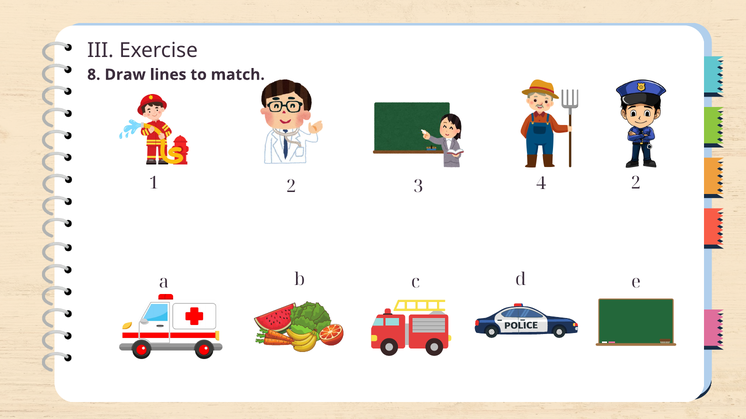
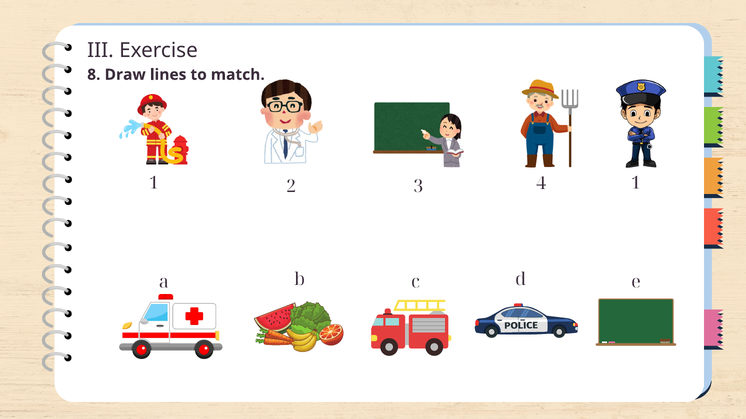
4 2: 2 -> 1
